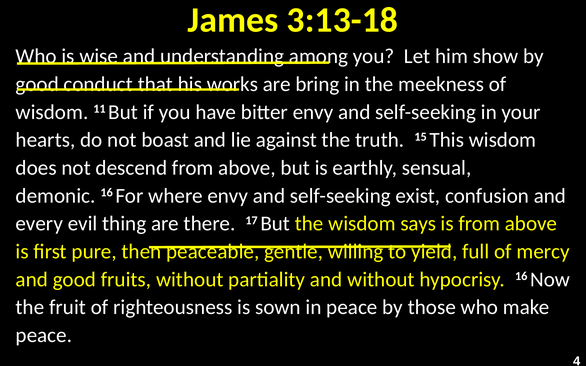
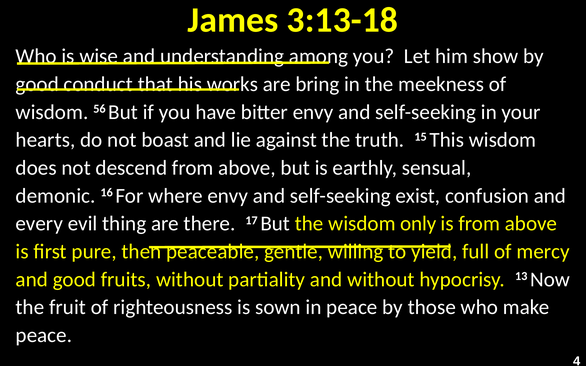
11: 11 -> 56
says: says -> only
hypocrisy 16: 16 -> 13
